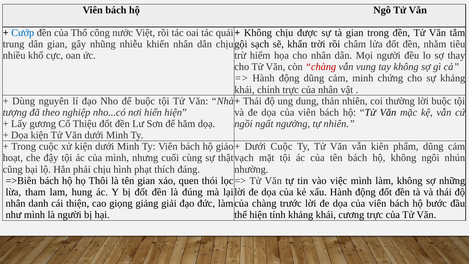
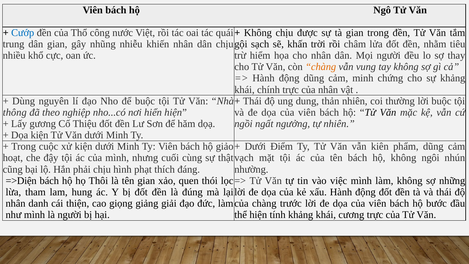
chàng at (321, 67) colour: red -> orange
tượng: tượng -> thông
Dưới Cuộc: Cuộc -> Điểm
=>Biên: =>Biên -> =>Diện
